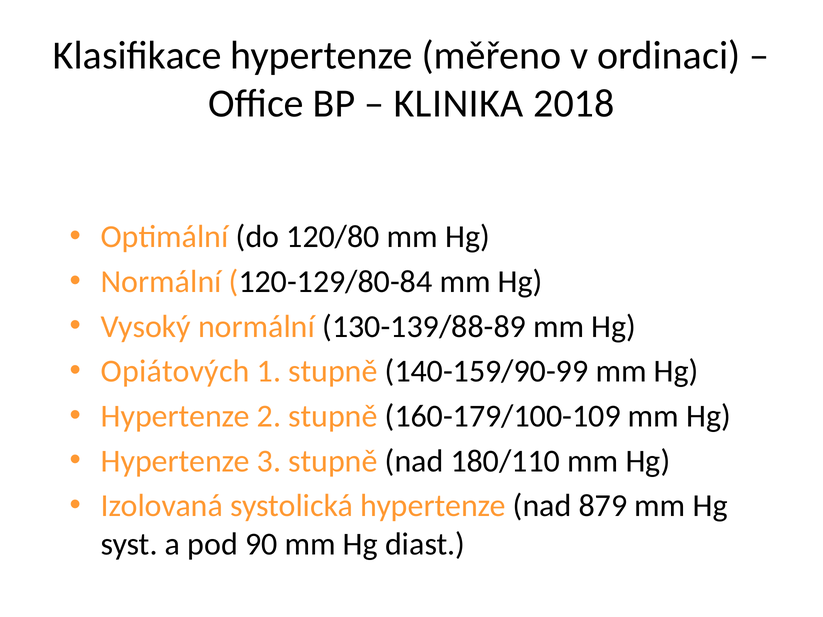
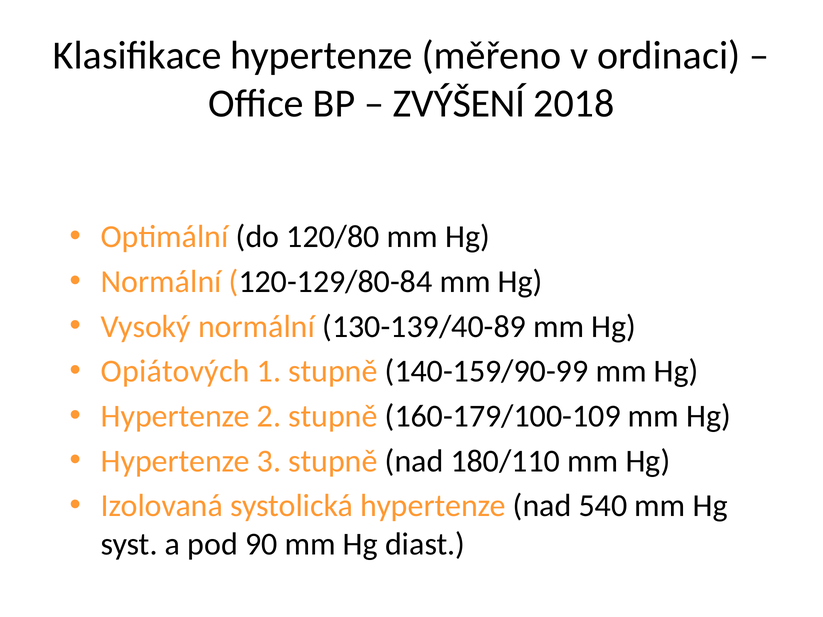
KLINIKA: KLINIKA -> ZVÝŠENÍ
130-139/88-89: 130-139/88-89 -> 130-139/40-89
879: 879 -> 540
